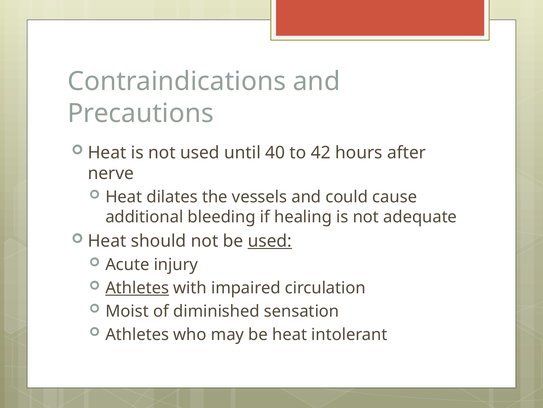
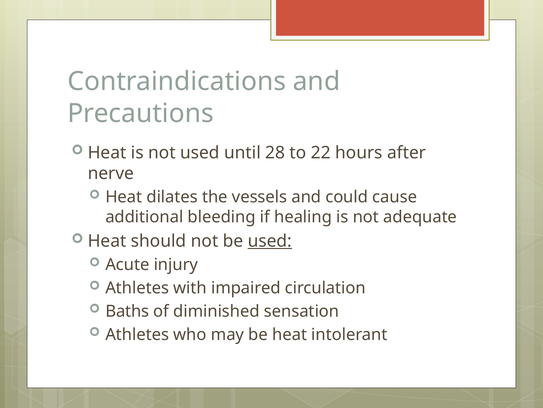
40: 40 -> 28
42: 42 -> 22
Athletes at (137, 287) underline: present -> none
Moist: Moist -> Baths
